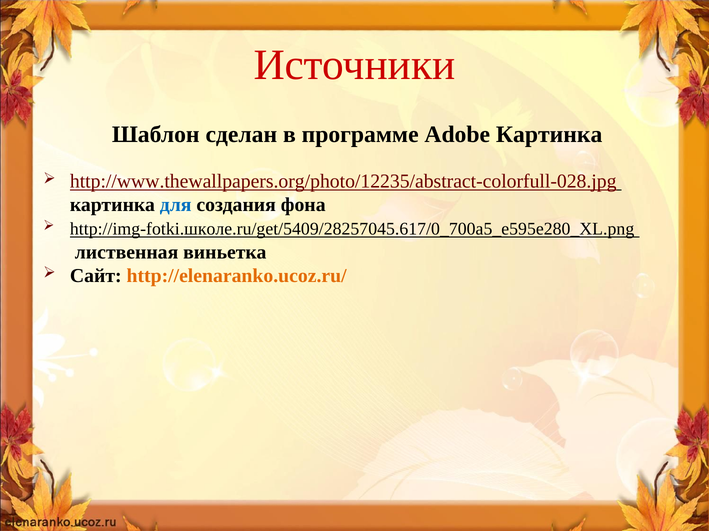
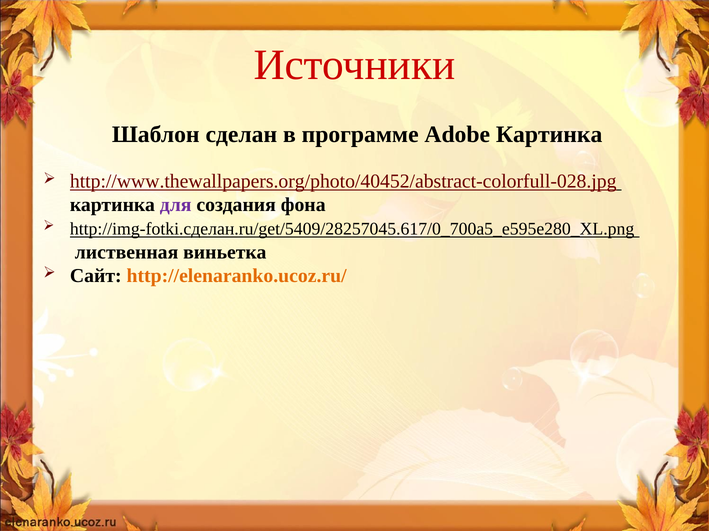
http://www.thewallpapers.org/photo/12235/abstract-colorfull-028.jpg: http://www.thewallpapers.org/photo/12235/abstract-colorfull-028.jpg -> http://www.thewallpapers.org/photo/40452/abstract-colorfull-028.jpg
для colour: blue -> purple
http://img-fotki.школе.ru/get/5409/28257045.617/0_700a5_e595e280_XL.png: http://img-fotki.школе.ru/get/5409/28257045.617/0_700a5_e595e280_XL.png -> http://img-fotki.сделан.ru/get/5409/28257045.617/0_700a5_e595e280_XL.png
